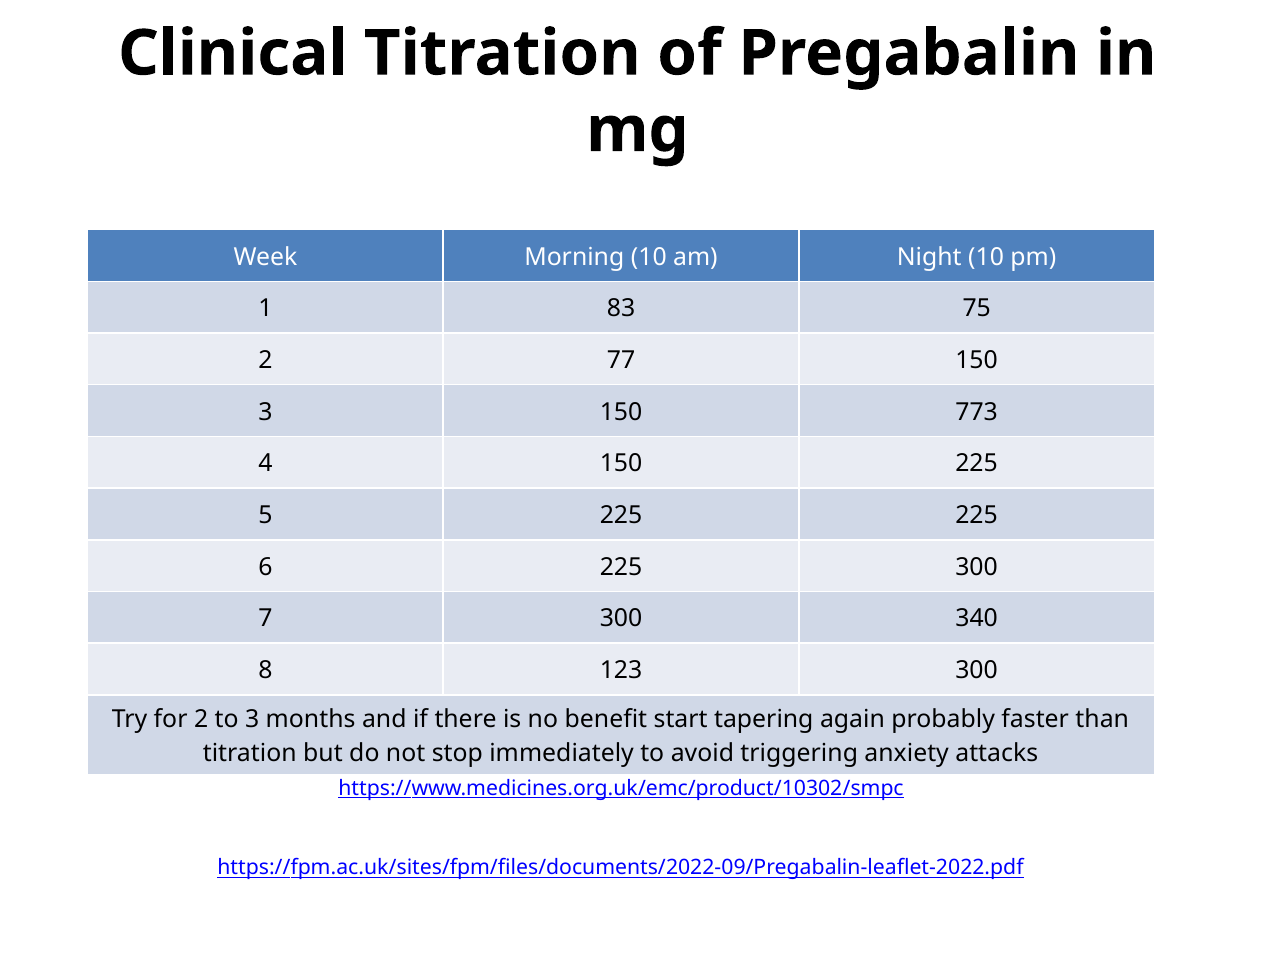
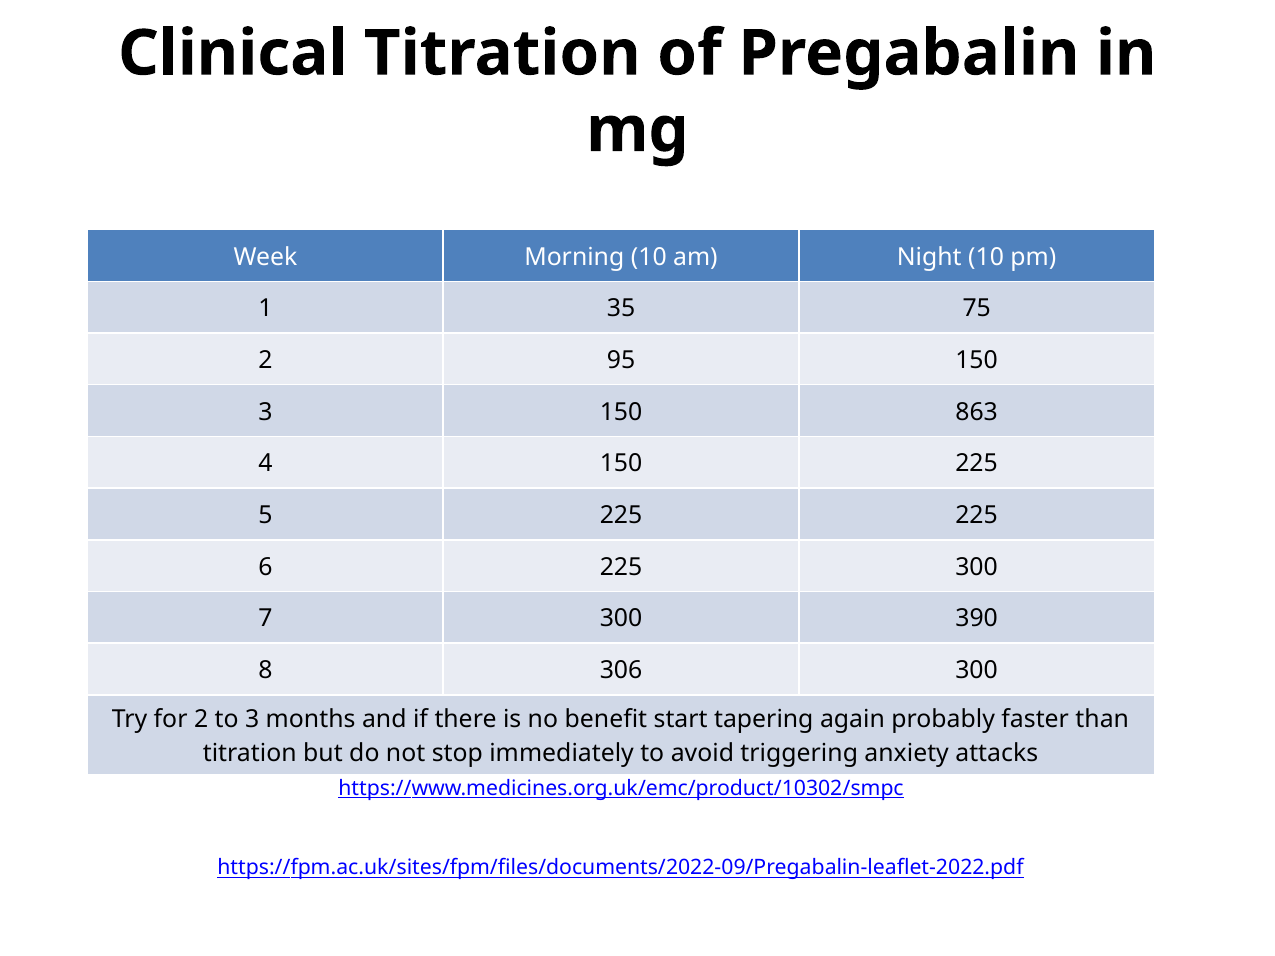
83: 83 -> 35
77: 77 -> 95
773: 773 -> 863
340: 340 -> 390
123: 123 -> 306
